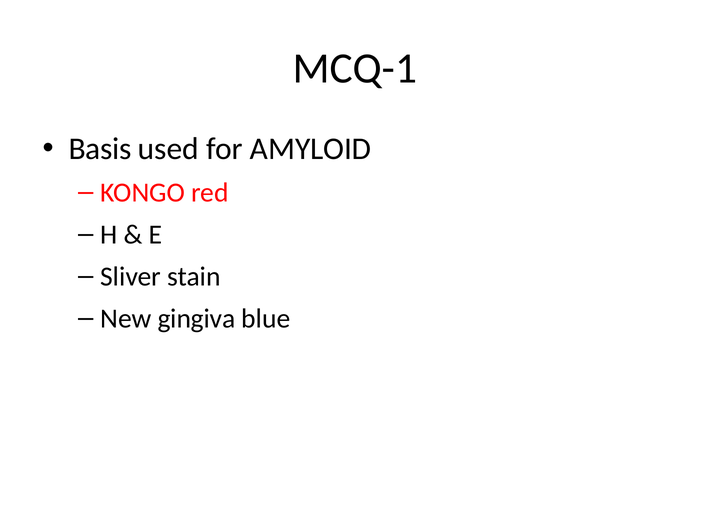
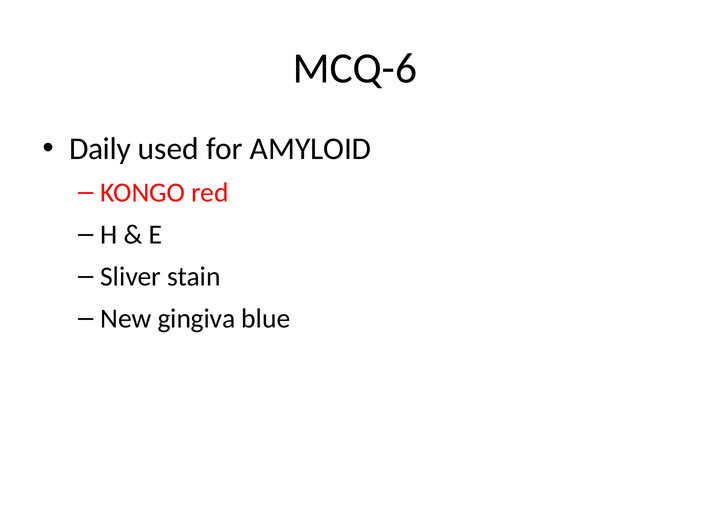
MCQ-1: MCQ-1 -> MCQ-6
Basis: Basis -> Daily
